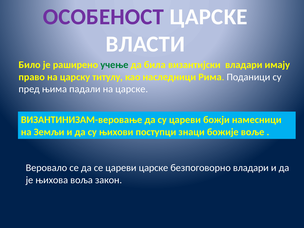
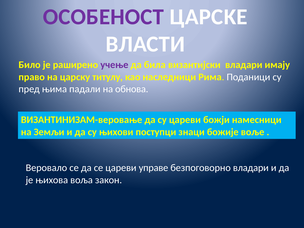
учење colour: green -> purple
на царске: царске -> обнова
цареви царске: царске -> управе
